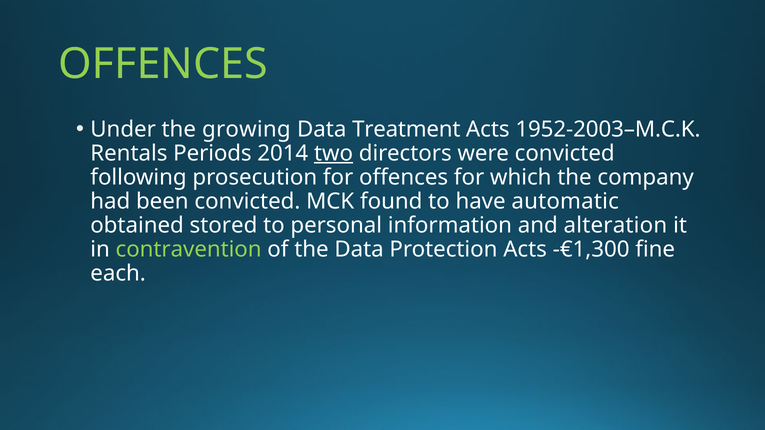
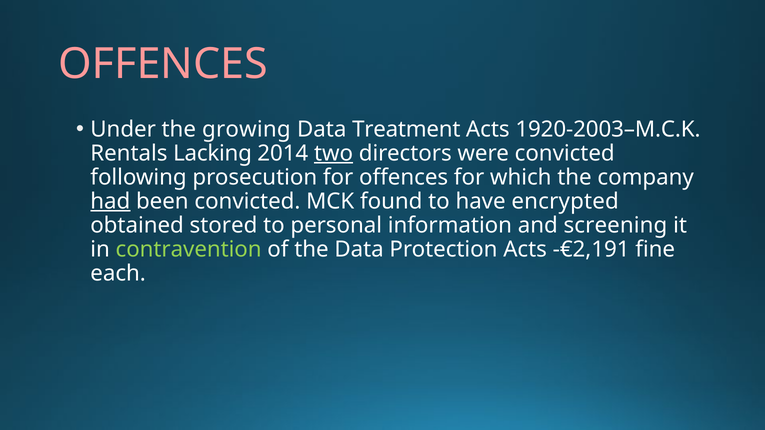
OFFENCES at (163, 64) colour: light green -> pink
1952-2003–M.C.K: 1952-2003–M.C.K -> 1920-2003–M.C.K
Periods: Periods -> Lacking
had underline: none -> present
automatic: automatic -> encrypted
alteration: alteration -> screening
-€1,300: -€1,300 -> -€2,191
